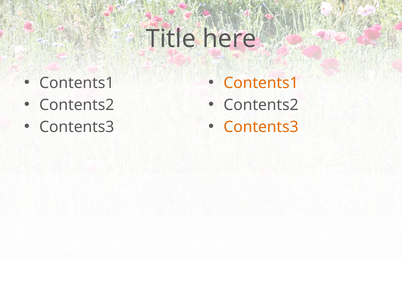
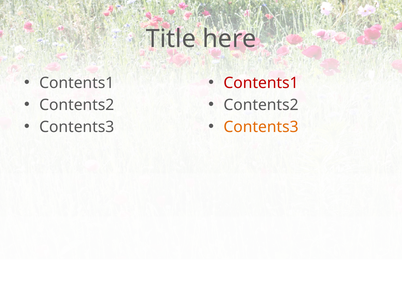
Contents1 at (261, 83) colour: orange -> red
